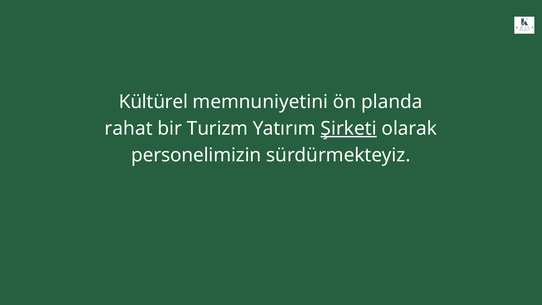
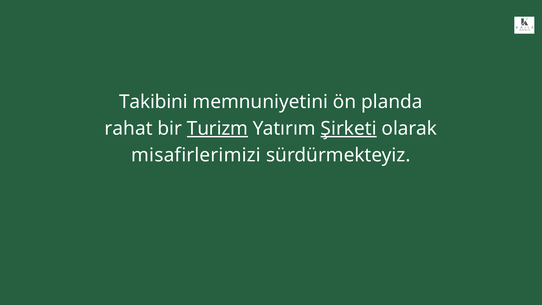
Kültürel: Kültürel -> Takibini
Turizm underline: none -> present
personelimizin: personelimizin -> misafirlerimizi
